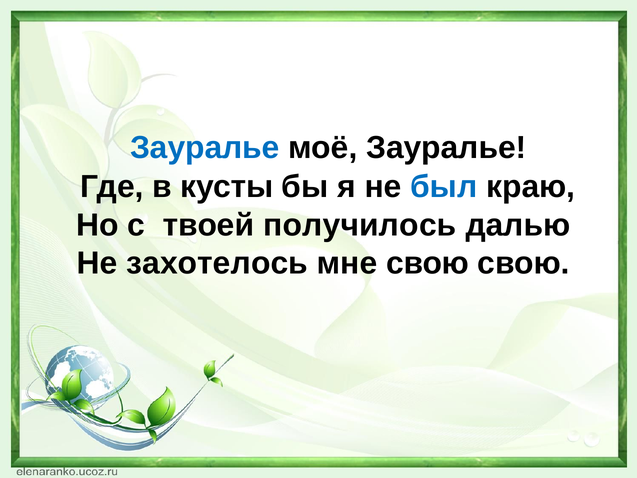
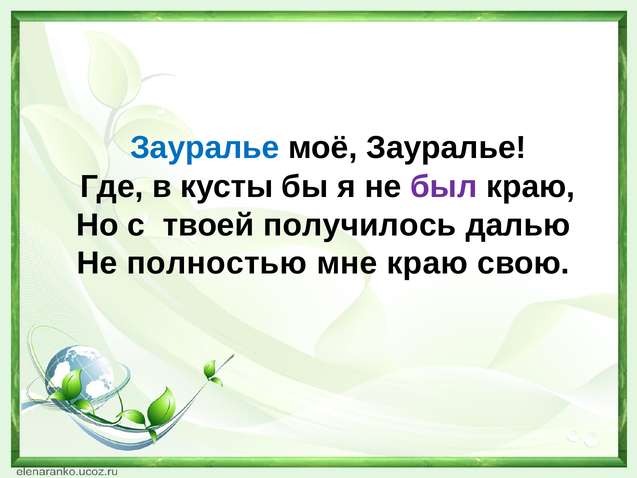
был colour: blue -> purple
захотелось: захотелось -> полностью
мне свою: свою -> краю
